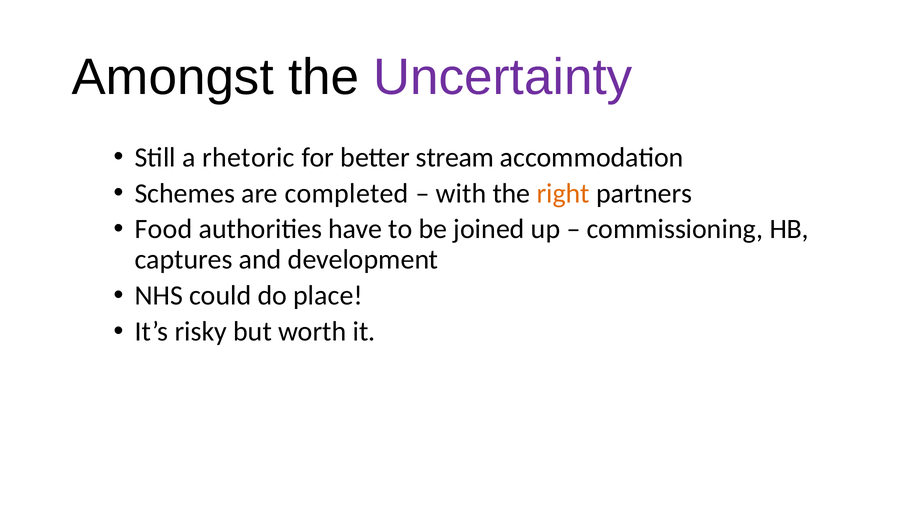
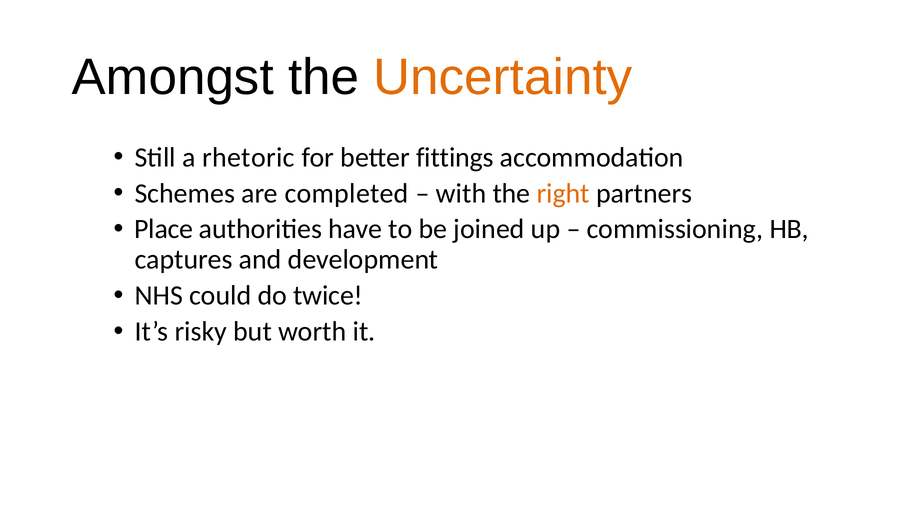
Uncertainty colour: purple -> orange
stream: stream -> fittings
Food: Food -> Place
place: place -> twice
